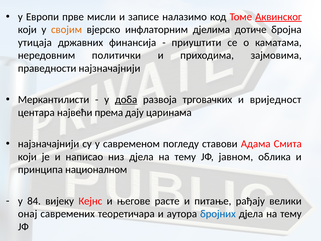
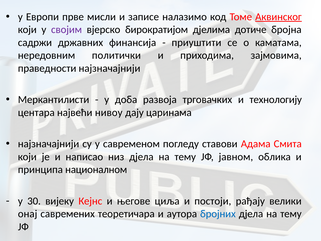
својим colour: orange -> purple
инфлаторним: инфлаторним -> бирократијом
утицаја: утицаја -> садржи
доба underline: present -> none
вриједност: вриједност -> технологију
према: према -> нивоу
84: 84 -> 30
расте: расте -> циља
питање: питање -> постоји
